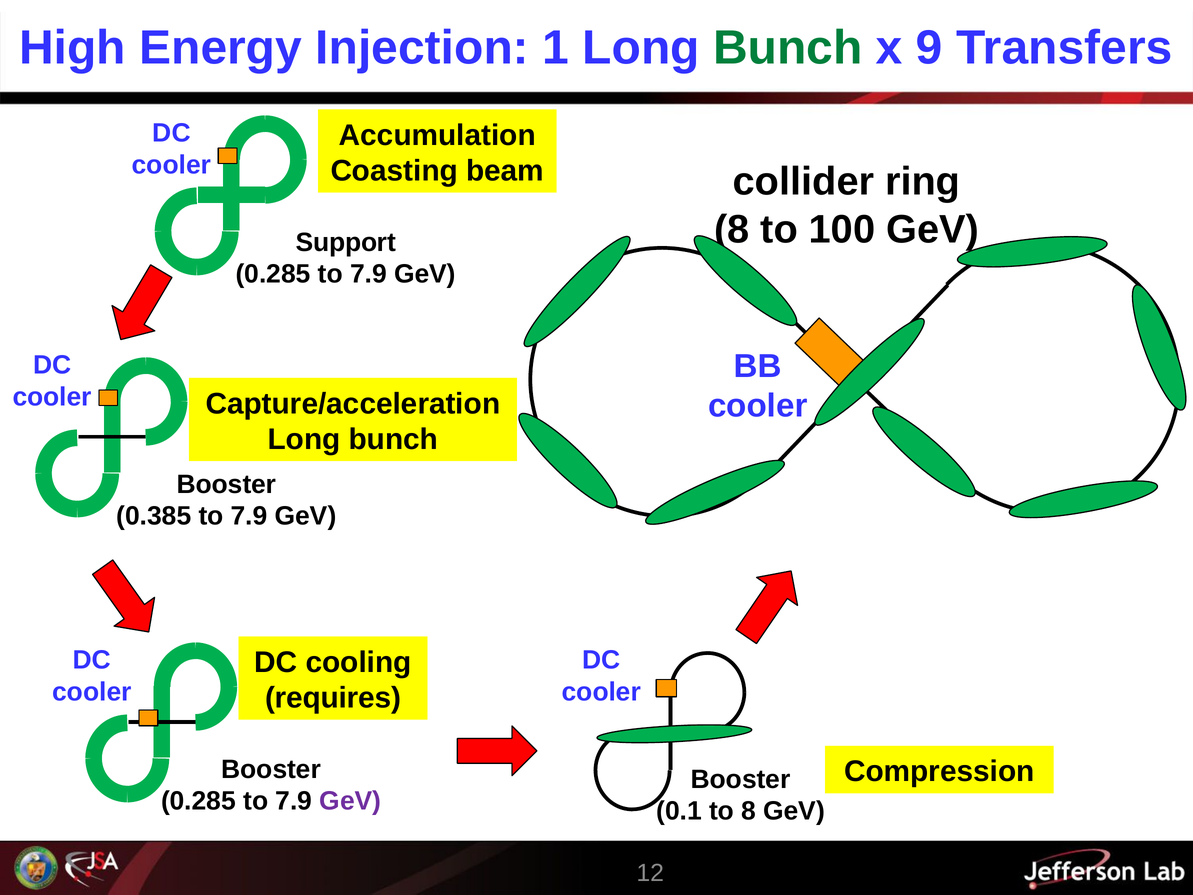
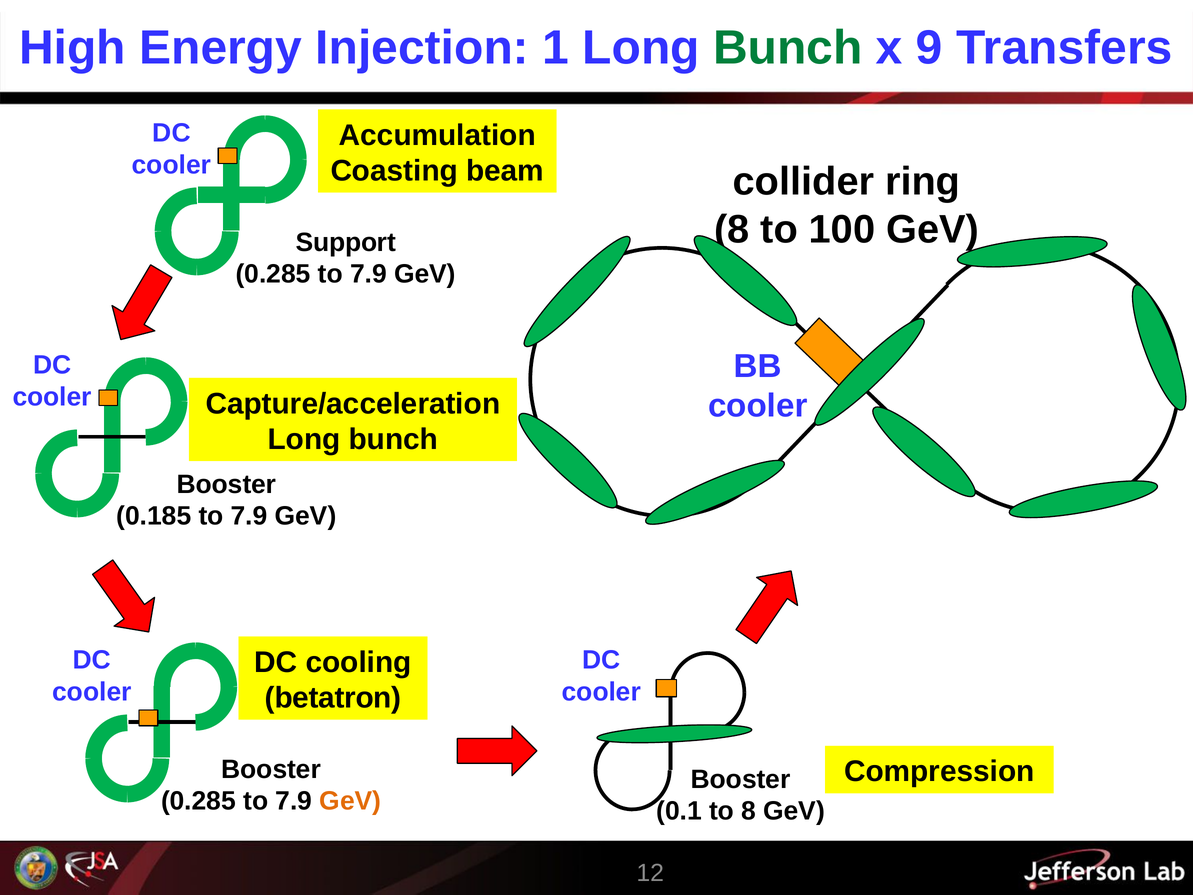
0.385: 0.385 -> 0.185
requires: requires -> betatron
GeV at (350, 801) colour: purple -> orange
